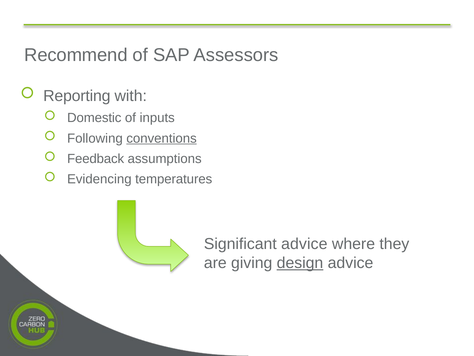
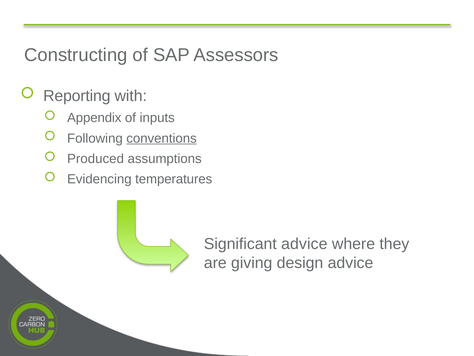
Recommend: Recommend -> Constructing
Domestic: Domestic -> Appendix
Feedback: Feedback -> Produced
design underline: present -> none
